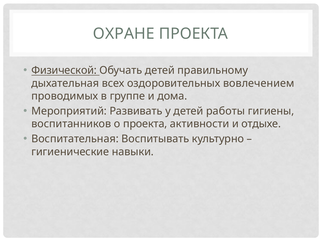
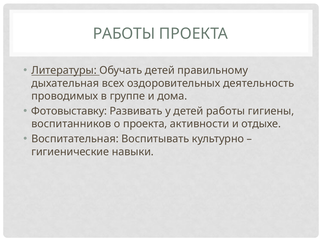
ОХРАНЕ at (124, 34): ОХРАНЕ -> РАБОТЫ
Физической: Физической -> Литературы
вовлечением: вовлечением -> деятельность
Мероприятий: Мероприятий -> Фотовыставку
